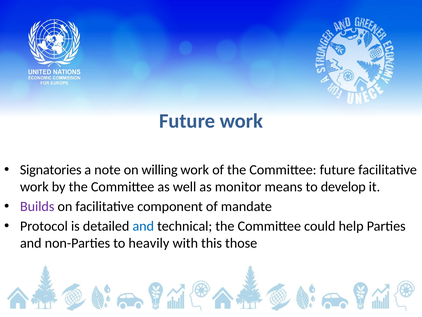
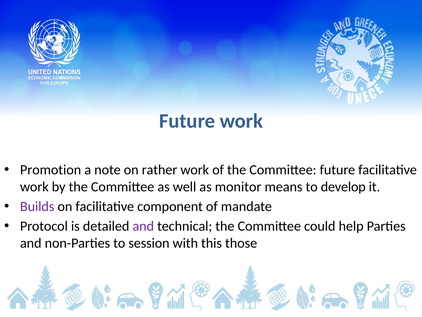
Signatories: Signatories -> Promotion
willing: willing -> rather
and at (143, 226) colour: blue -> purple
heavily: heavily -> session
